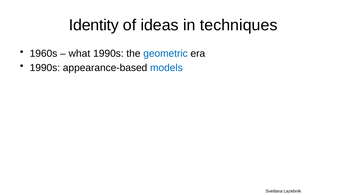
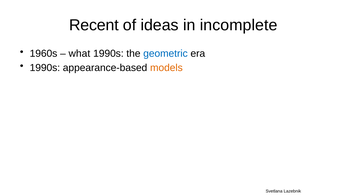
Identity: Identity -> Recent
techniques: techniques -> incomplete
models colour: blue -> orange
